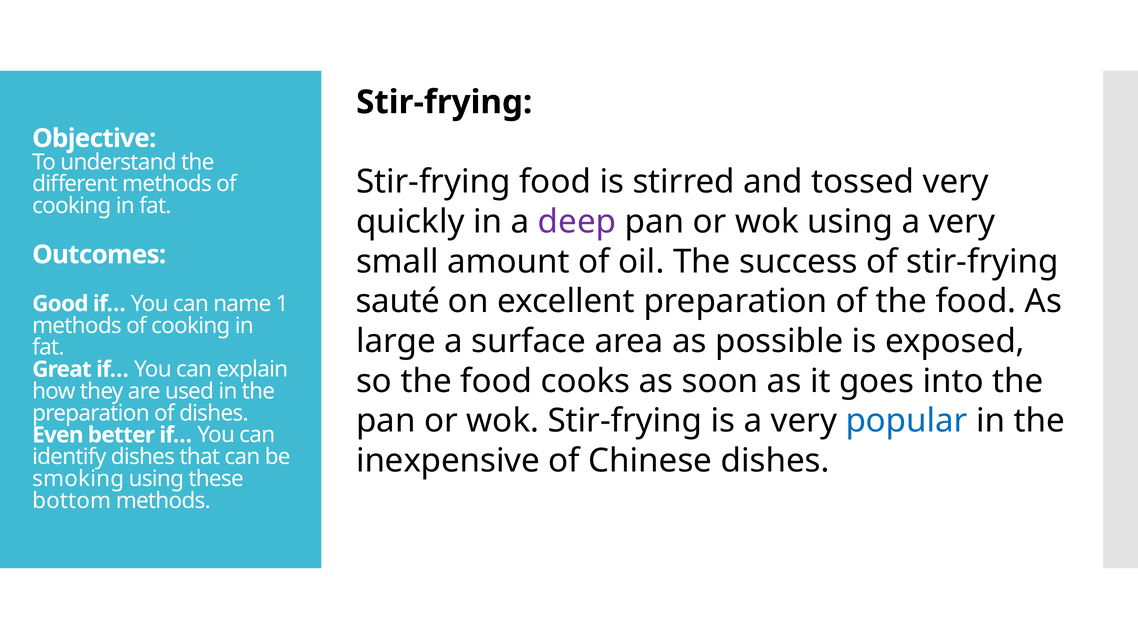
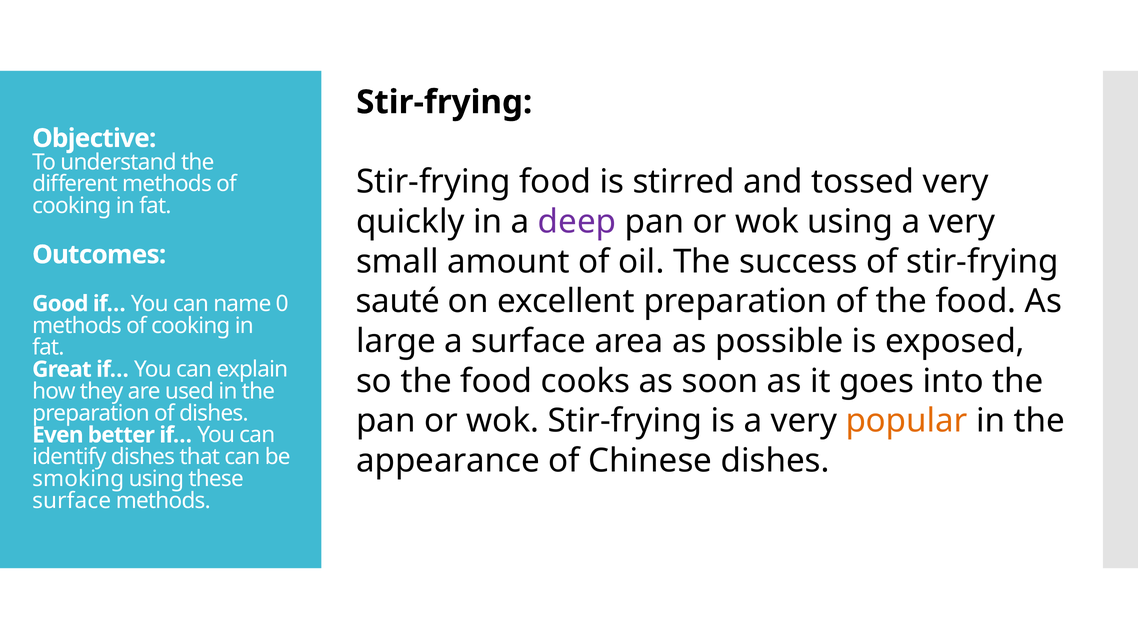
1: 1 -> 0
popular colour: blue -> orange
inexpensive: inexpensive -> appearance
bottom at (72, 501): bottom -> surface
